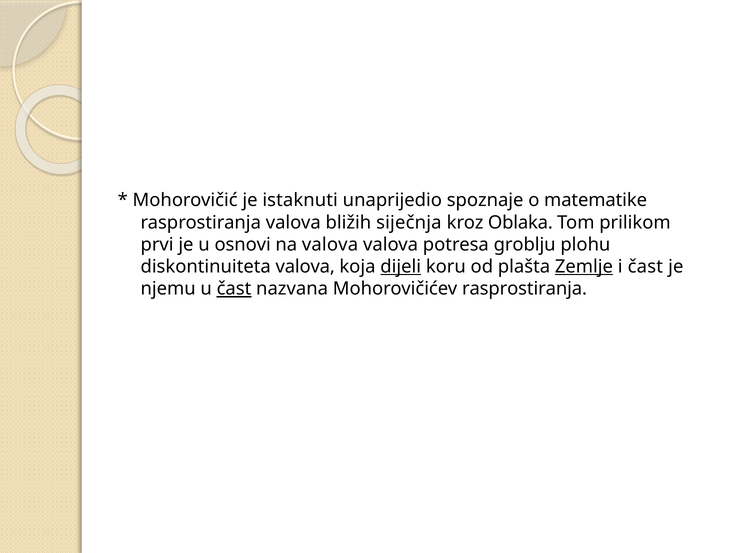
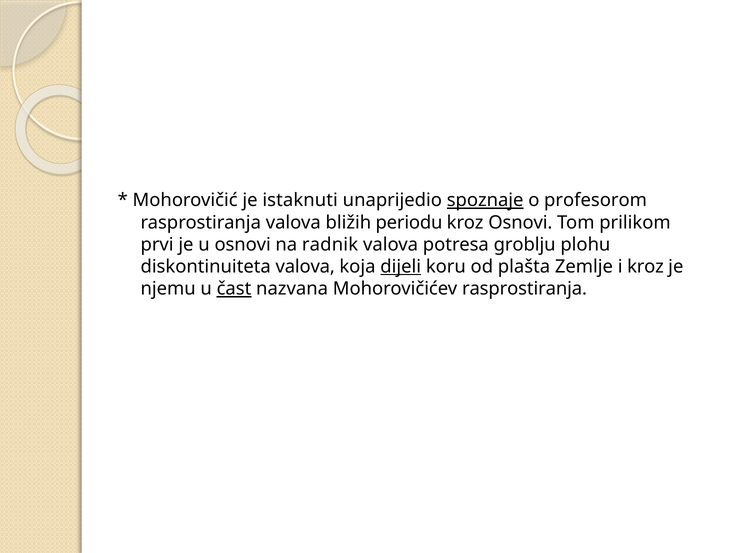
spoznaje underline: none -> present
matematike: matematike -> profesorom
siječnja: siječnja -> periodu
kroz Oblaka: Oblaka -> Osnovi
na valova: valova -> radnik
Zemlje underline: present -> none
i čast: čast -> kroz
